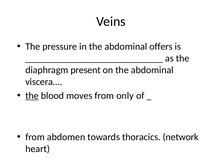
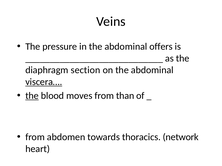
present: present -> section
viscera… underline: none -> present
only: only -> than
